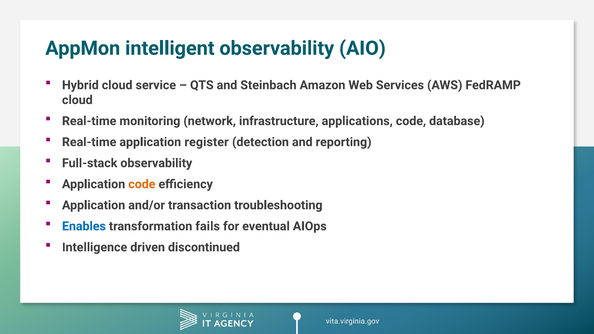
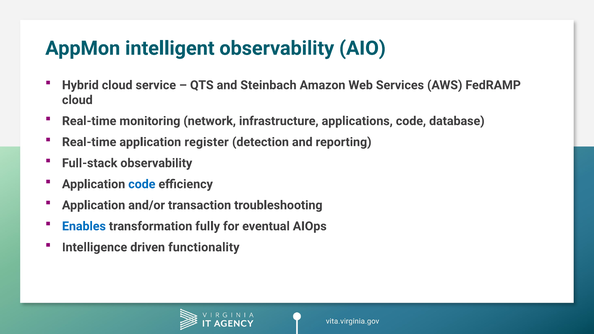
code at (142, 184) colour: orange -> blue
fails: fails -> fully
discontinued: discontinued -> functionality
